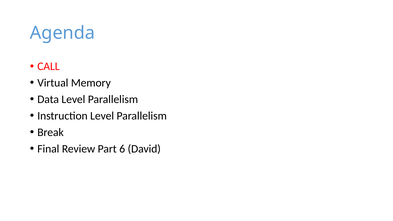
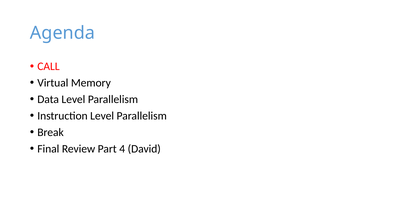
6: 6 -> 4
